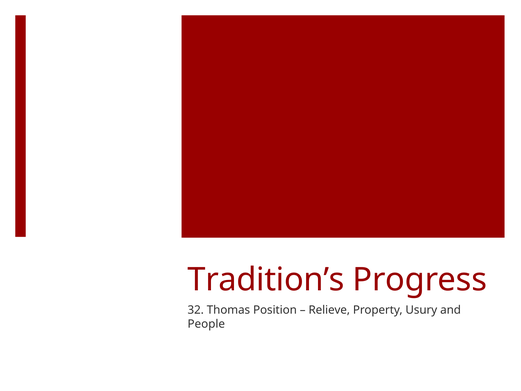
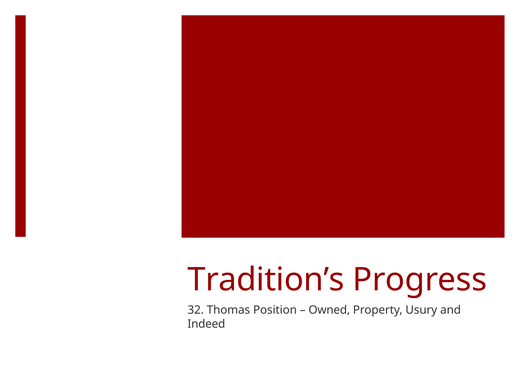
Relieve: Relieve -> Owned
People: People -> Indeed
